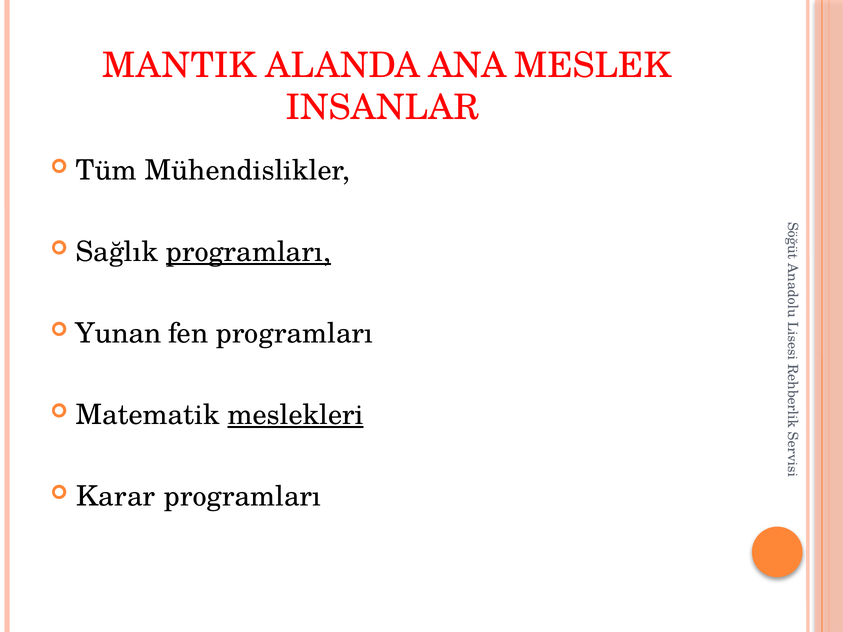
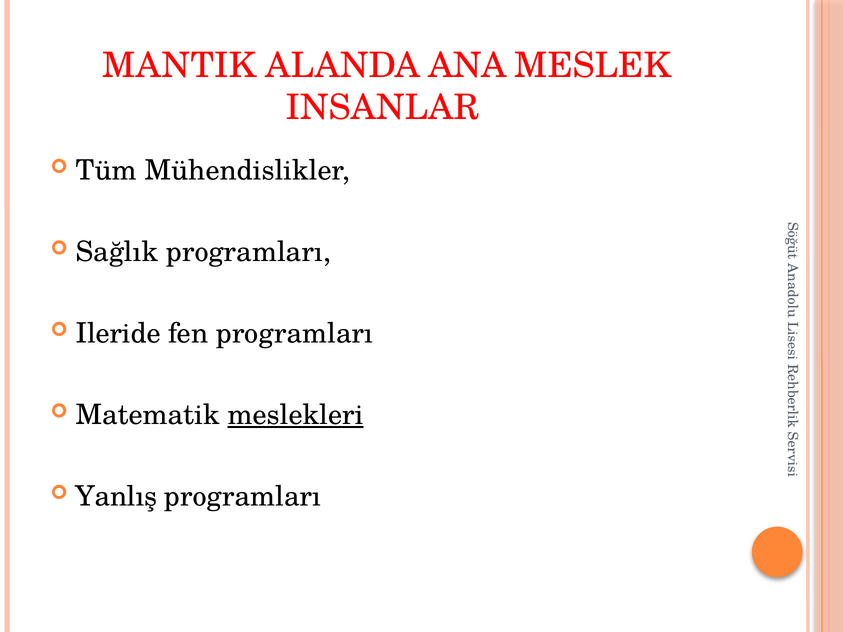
programları at (248, 252) underline: present -> none
Yunan: Yunan -> Ileride
Karar: Karar -> Yanlış
